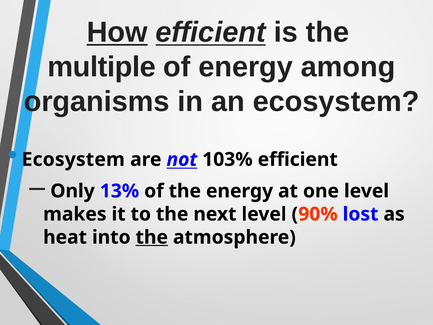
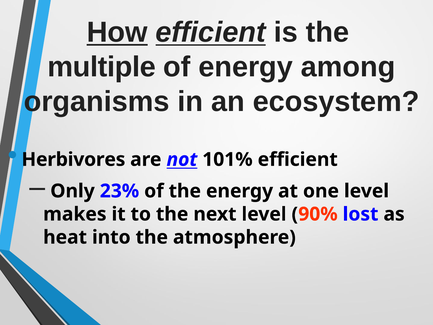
Ecosystem at (73, 159): Ecosystem -> Herbivores
103%: 103% -> 101%
13%: 13% -> 23%
the at (152, 237) underline: present -> none
